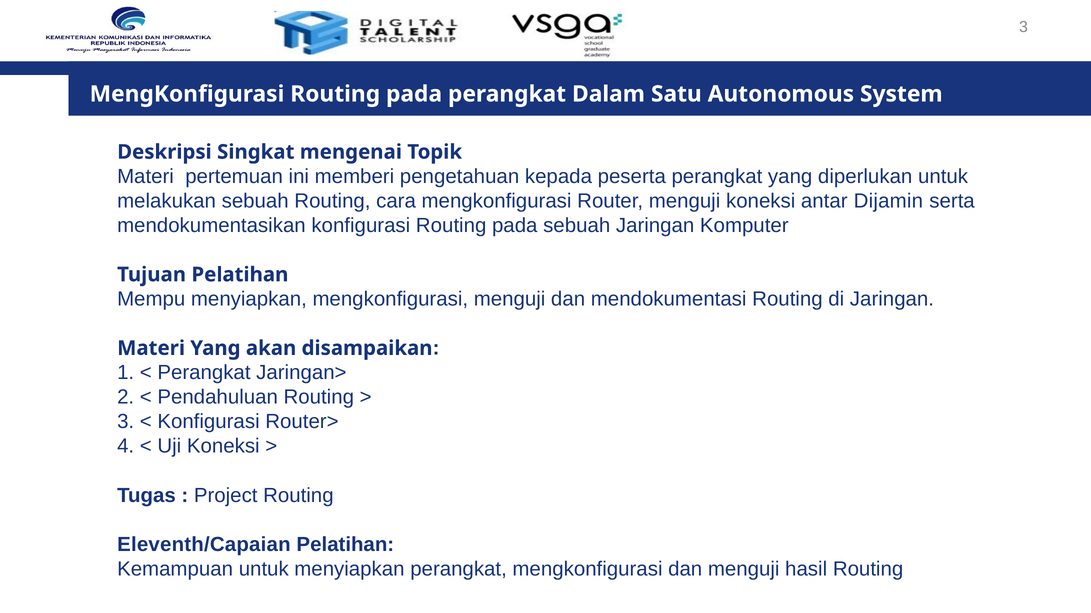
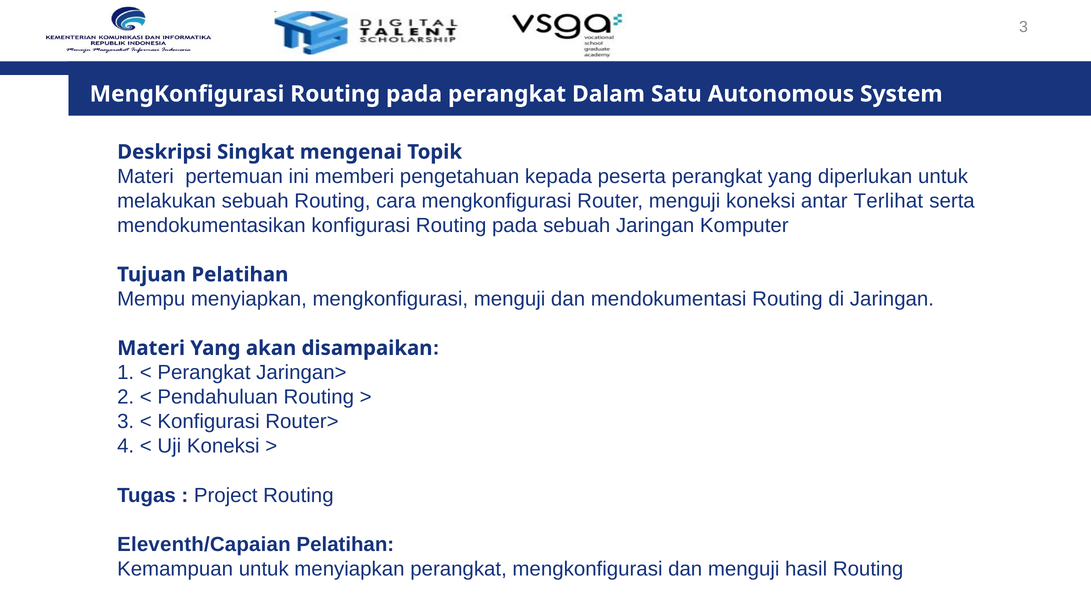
Dijamin: Dijamin -> Terlihat
